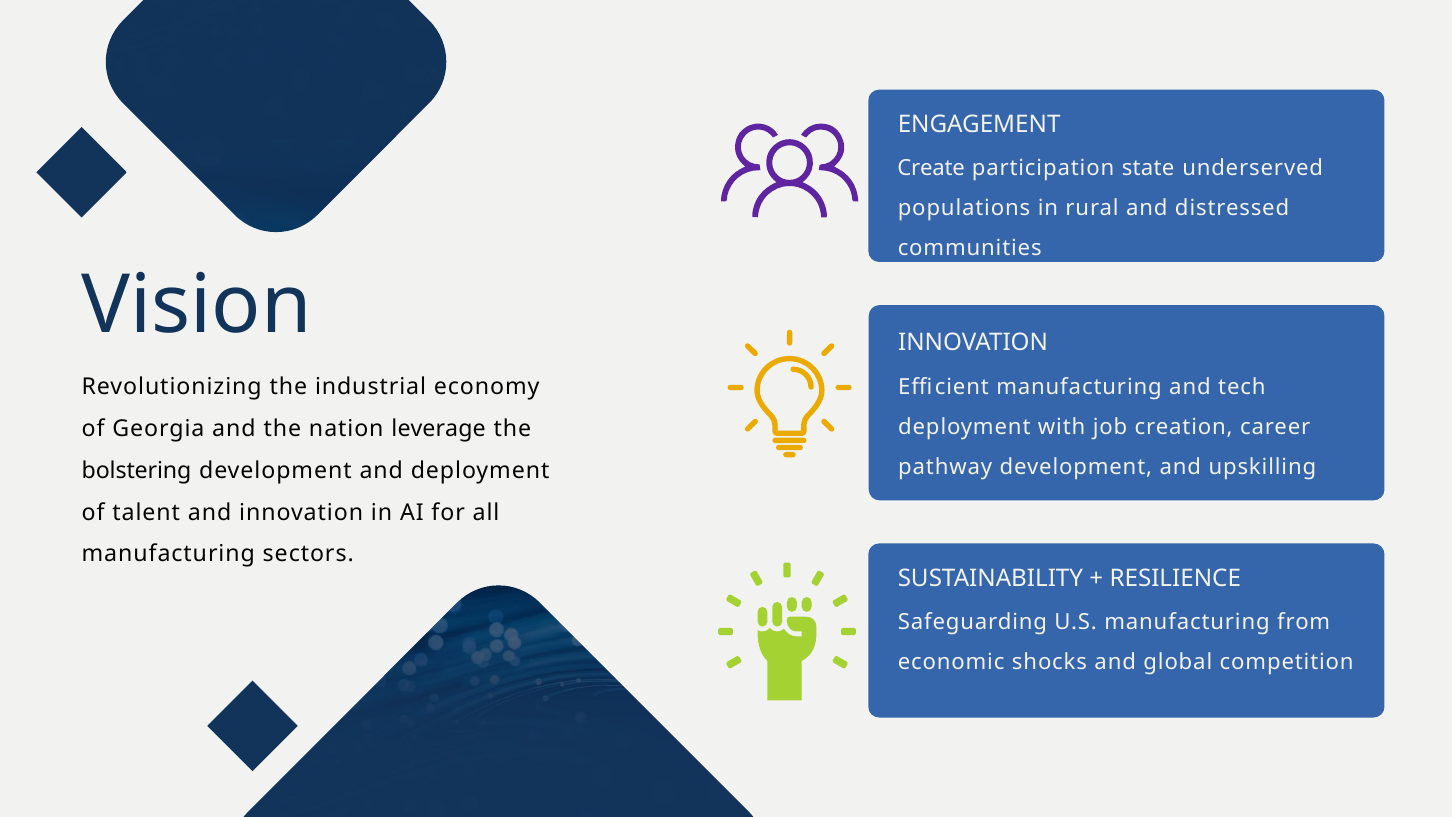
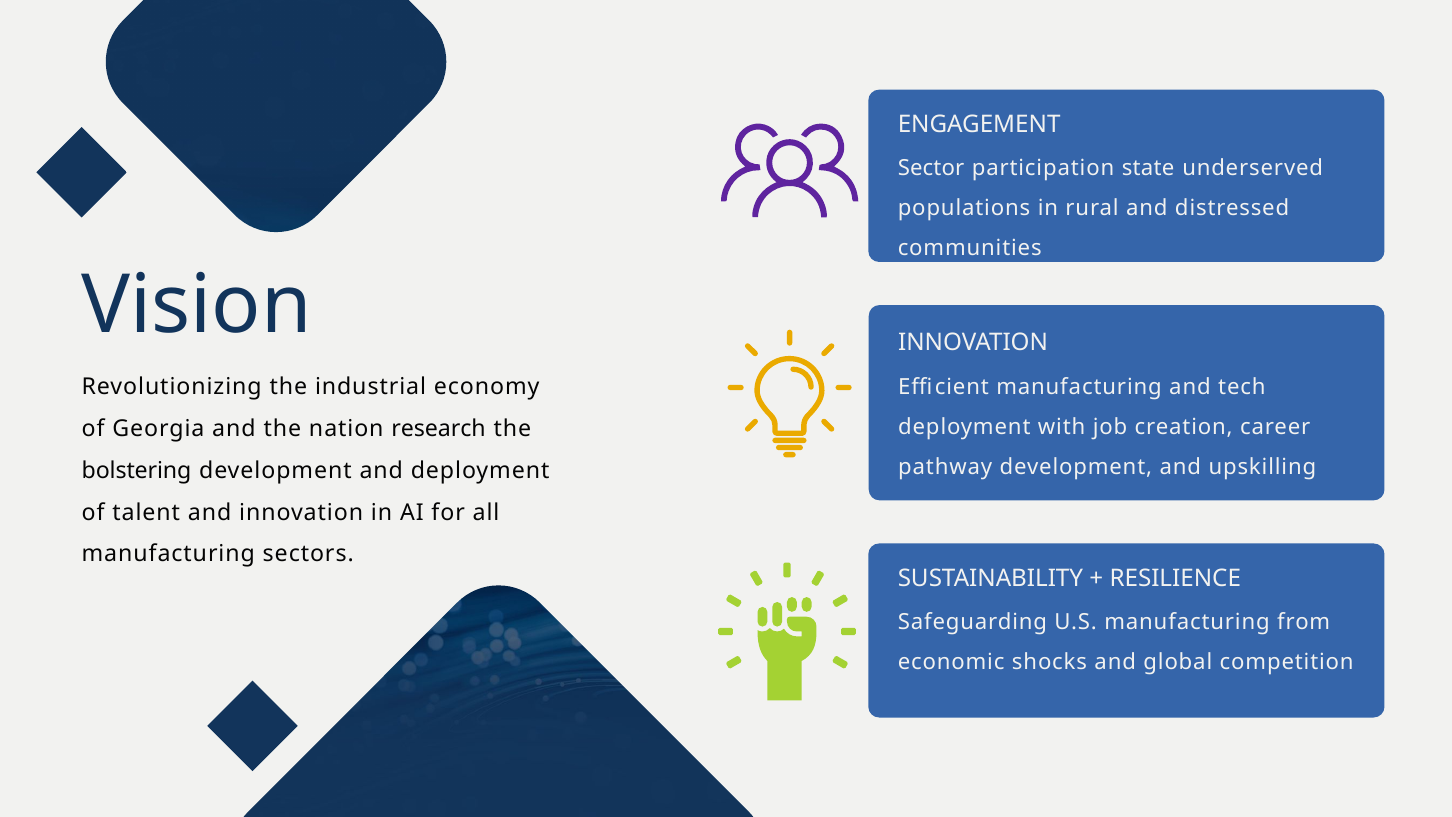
Create: Create -> Sector
leverage: leverage -> research
